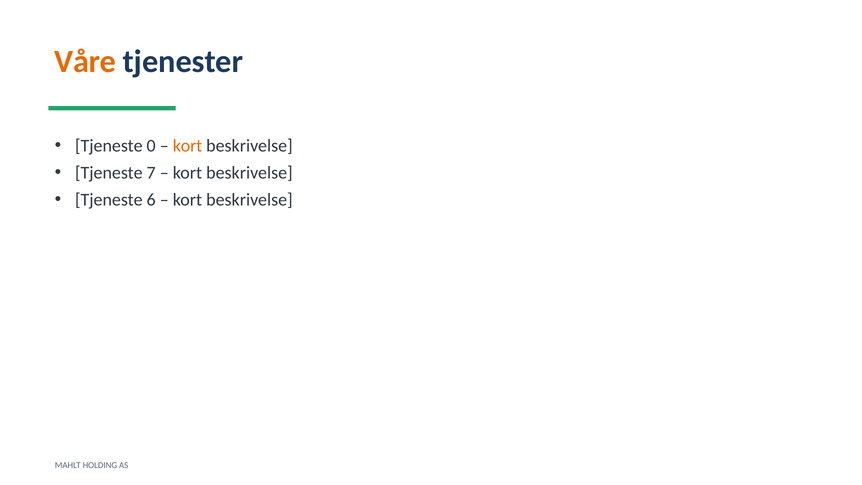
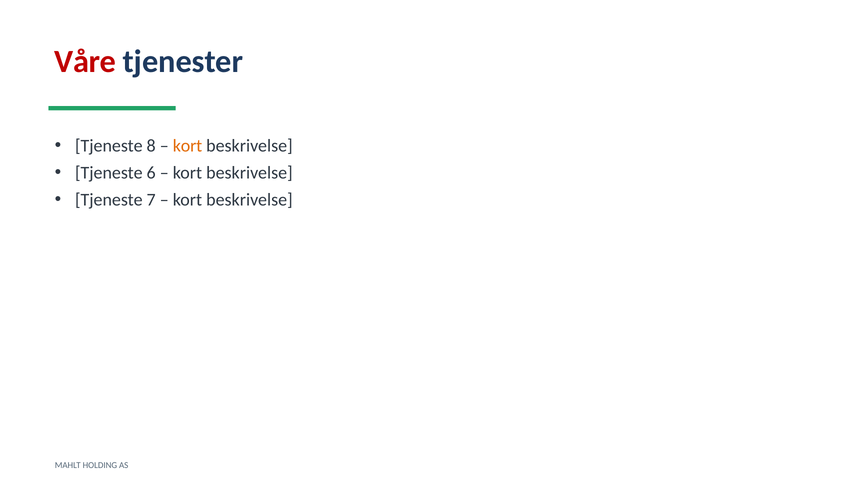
Våre colour: orange -> red
0: 0 -> 8
7: 7 -> 6
6: 6 -> 7
